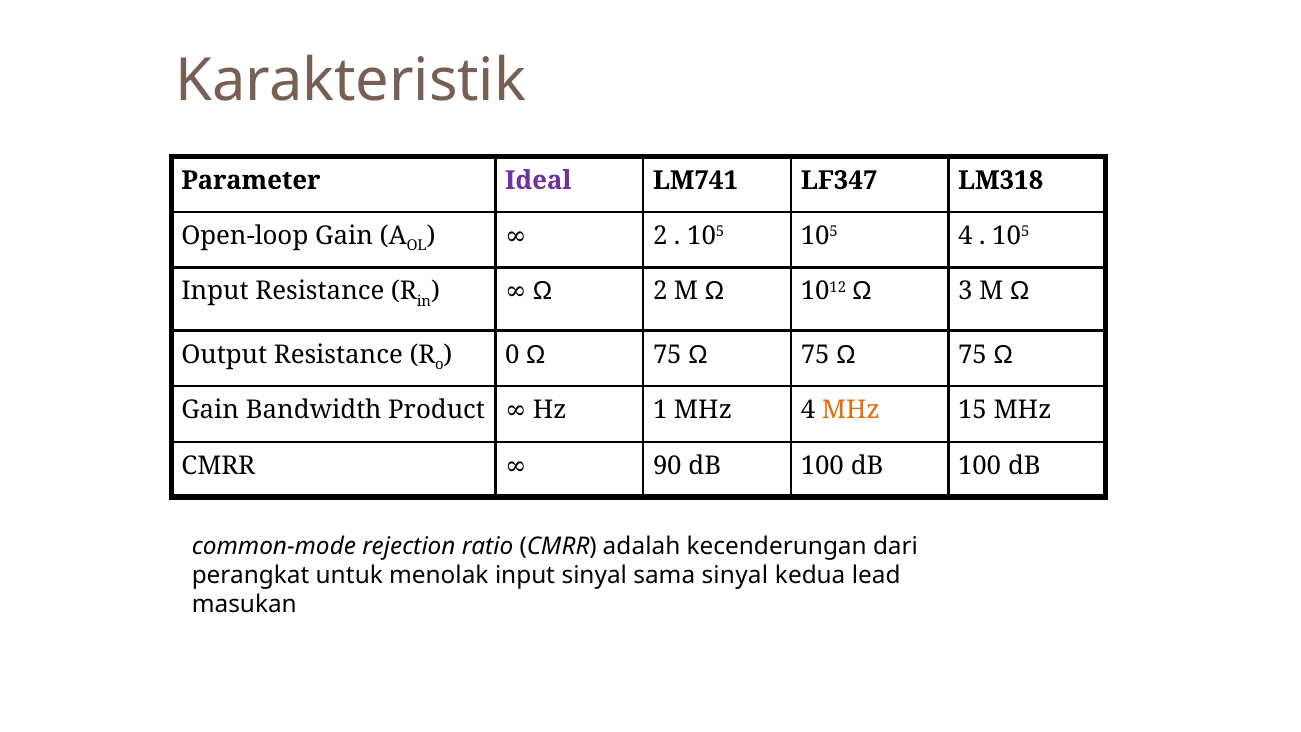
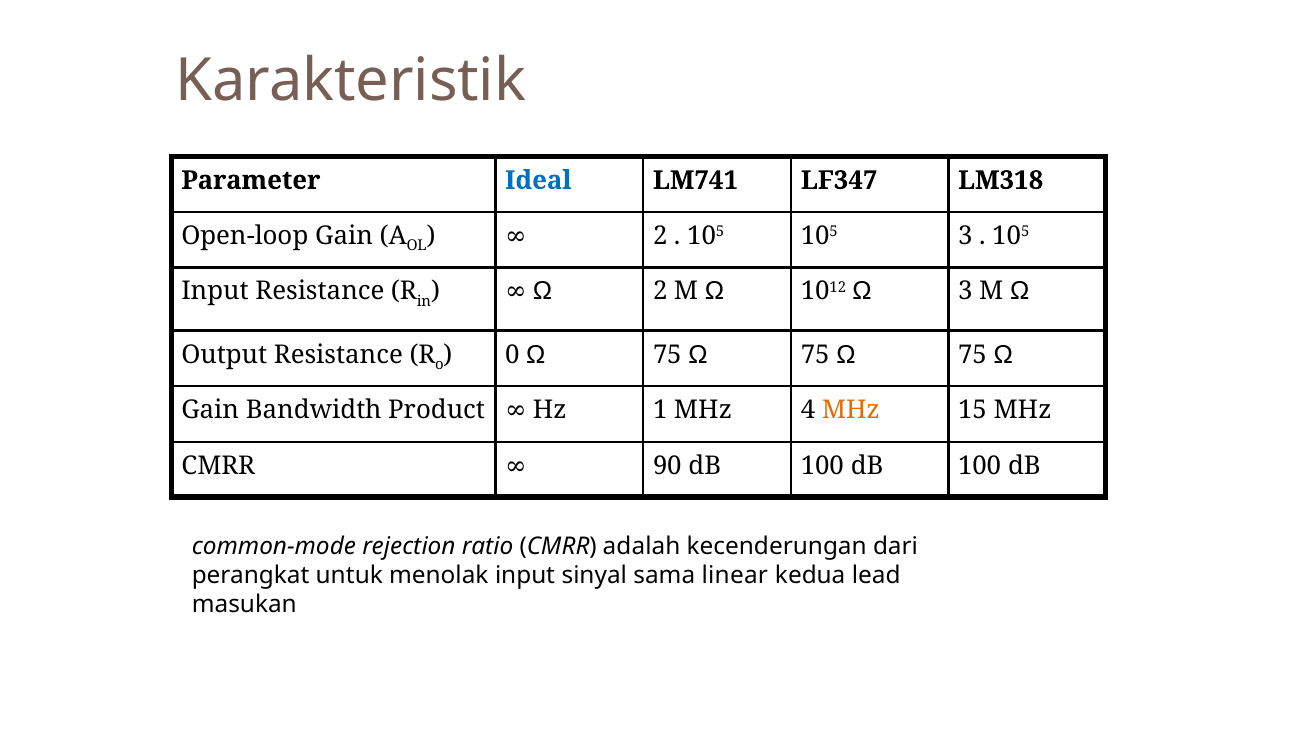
Ideal colour: purple -> blue
105 4: 4 -> 3
sama sinyal: sinyal -> linear
